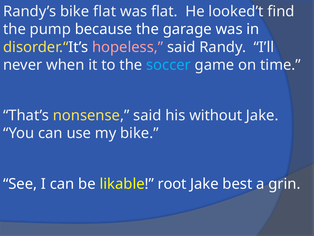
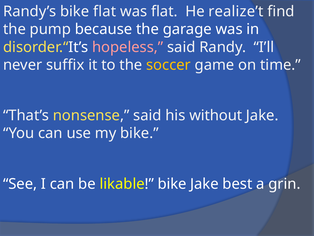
looked’t: looked’t -> realize’t
when: when -> suffix
soccer colour: light blue -> yellow
likable root: root -> bike
